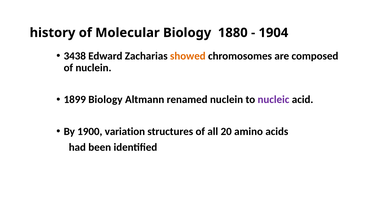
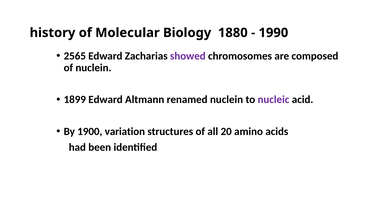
1904: 1904 -> 1990
3438: 3438 -> 2565
showed colour: orange -> purple
1899 Biology: Biology -> Edward
